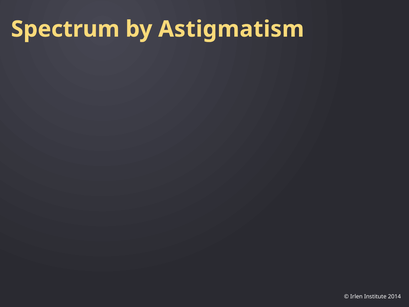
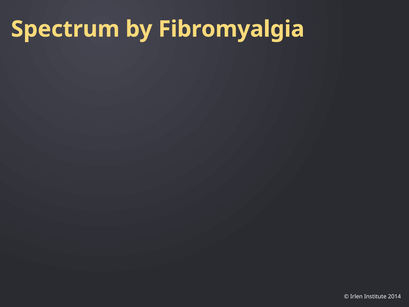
Astigmatism: Astigmatism -> Fibromyalgia
